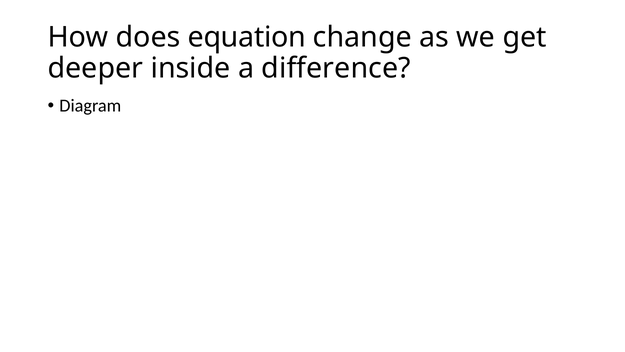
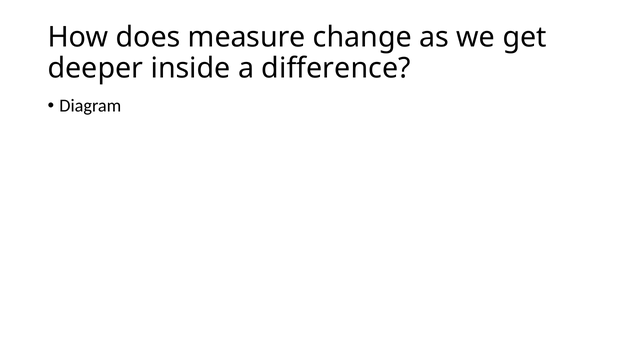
equation: equation -> measure
